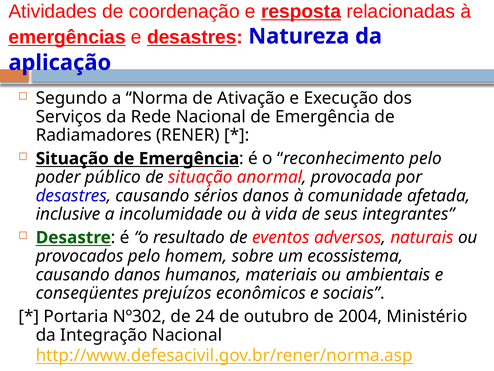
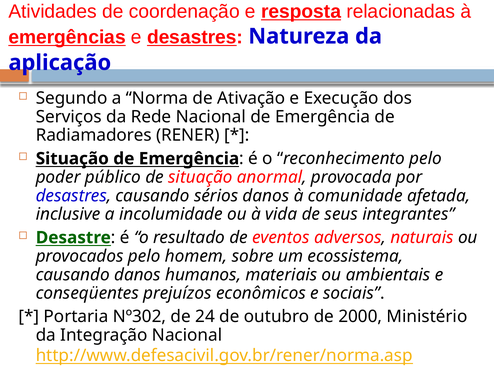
2004: 2004 -> 2000
